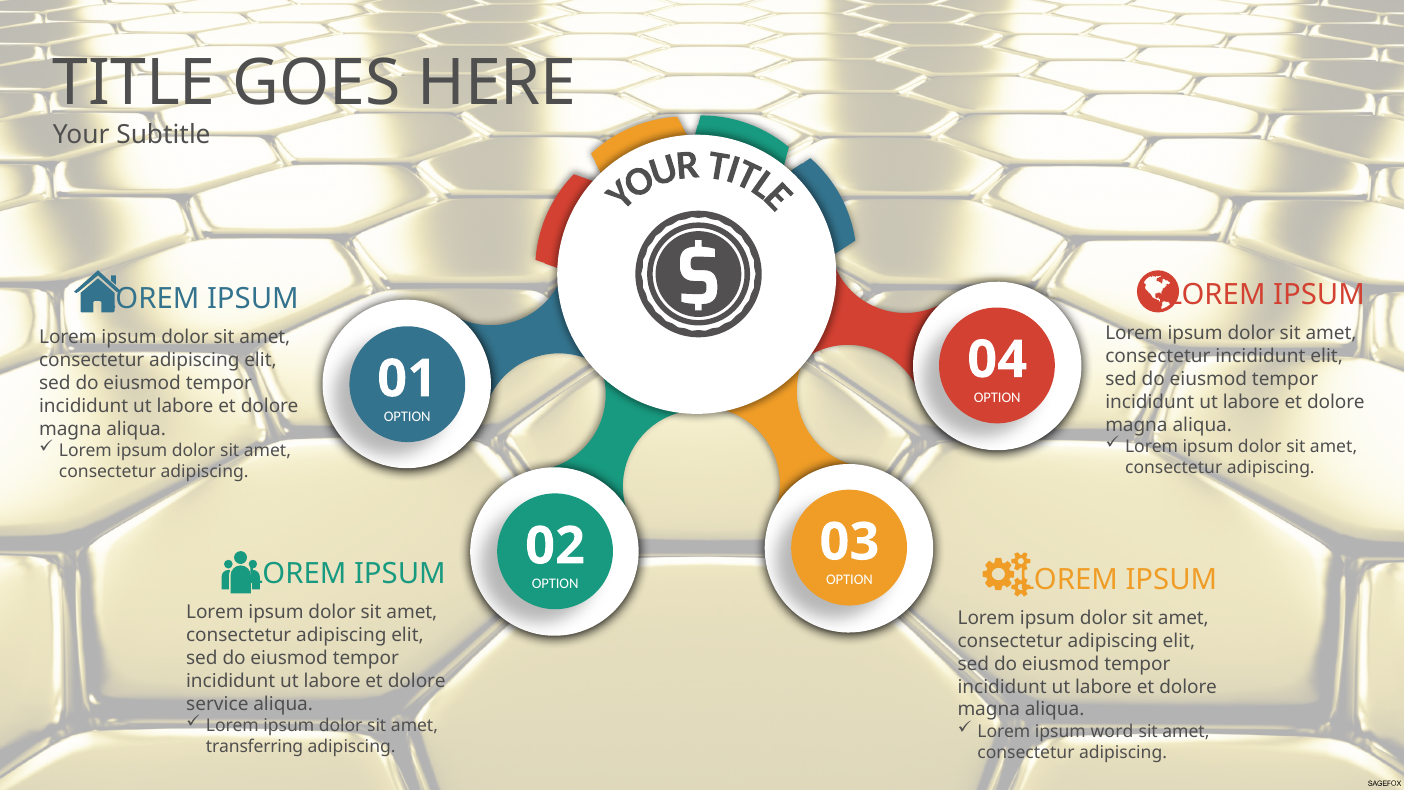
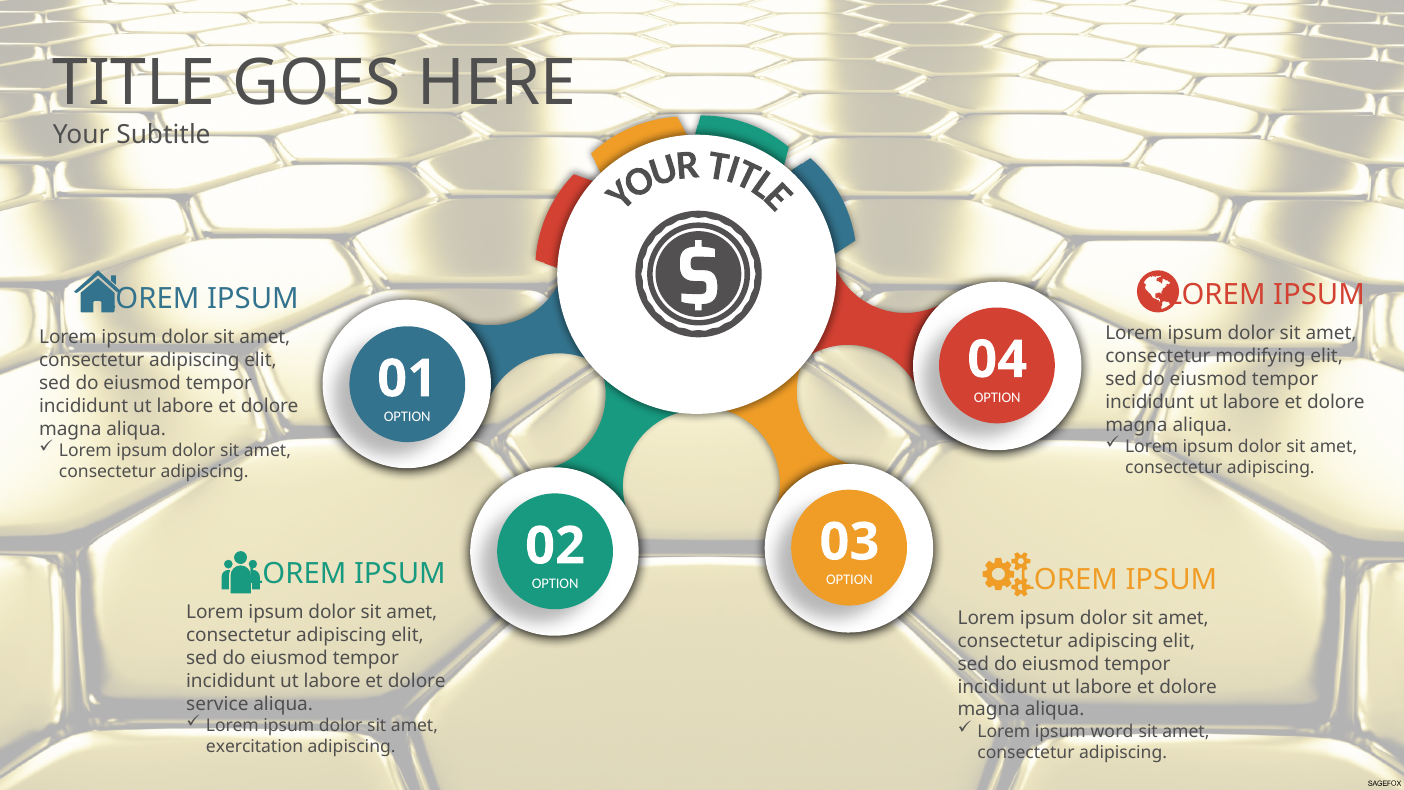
consectetur incididunt: incididunt -> modifying
transferring: transferring -> exercitation
